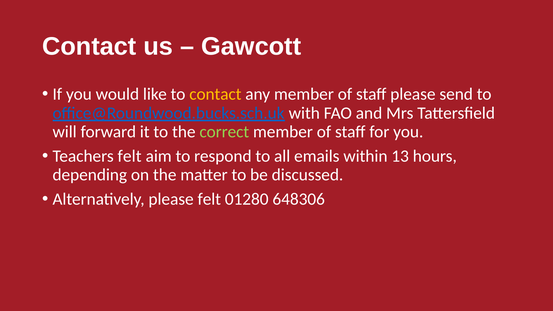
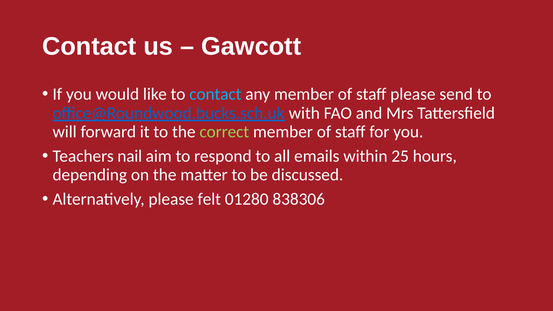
contact at (215, 94) colour: yellow -> light blue
Teachers felt: felt -> nail
13: 13 -> 25
648306: 648306 -> 838306
